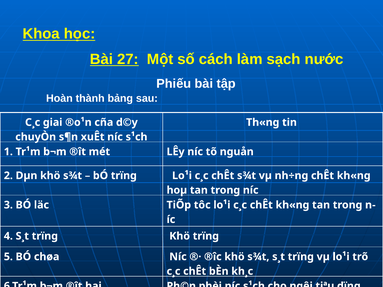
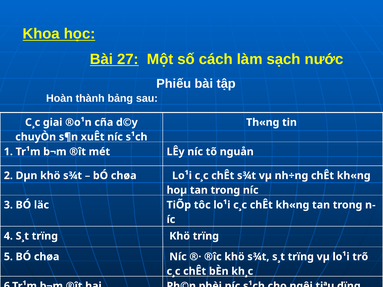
trïng at (124, 176): trïng -> chøa
